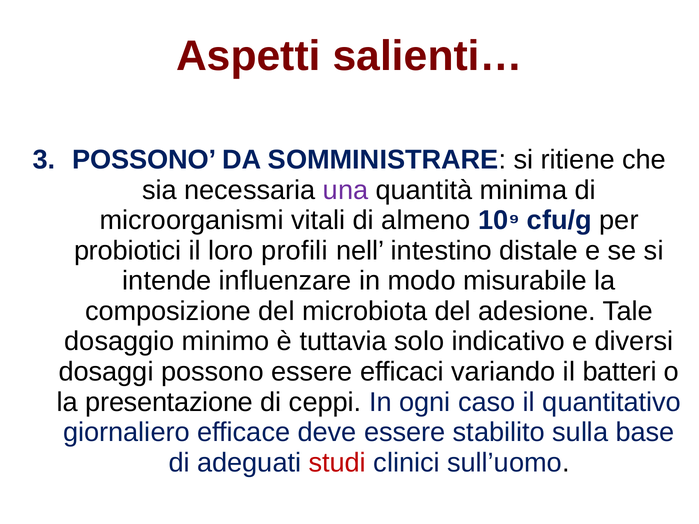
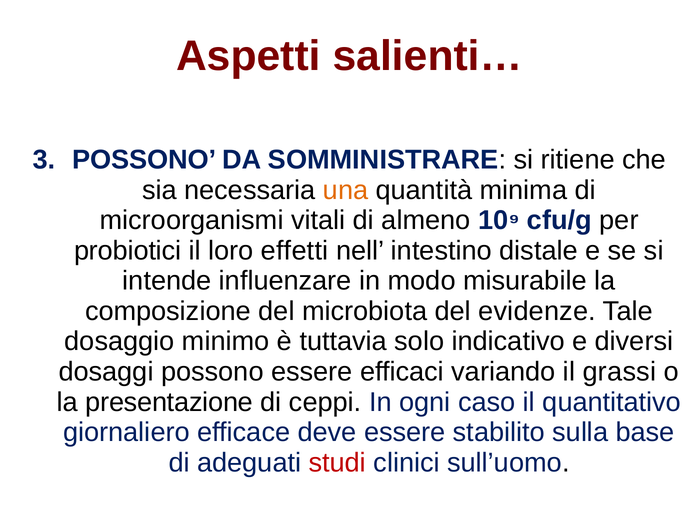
una colour: purple -> orange
profili: profili -> effetti
adesione: adesione -> evidenze
batteri: batteri -> grassi
